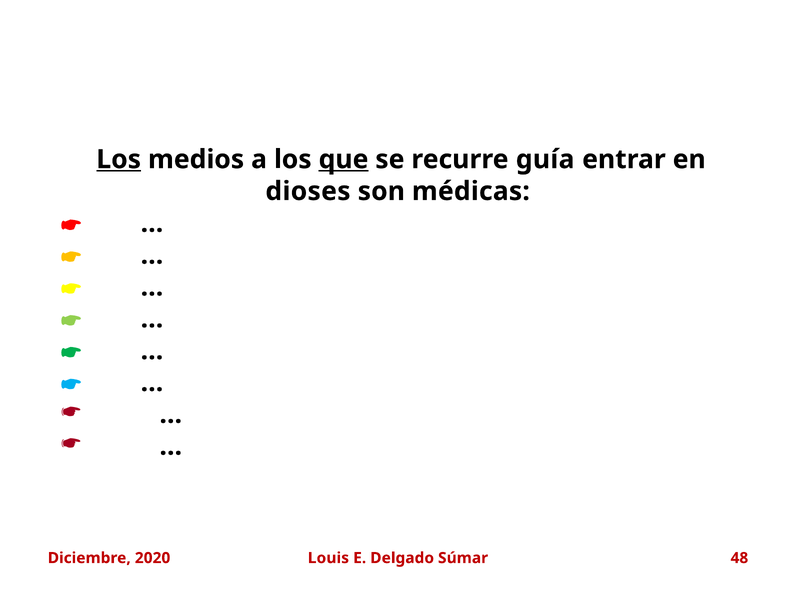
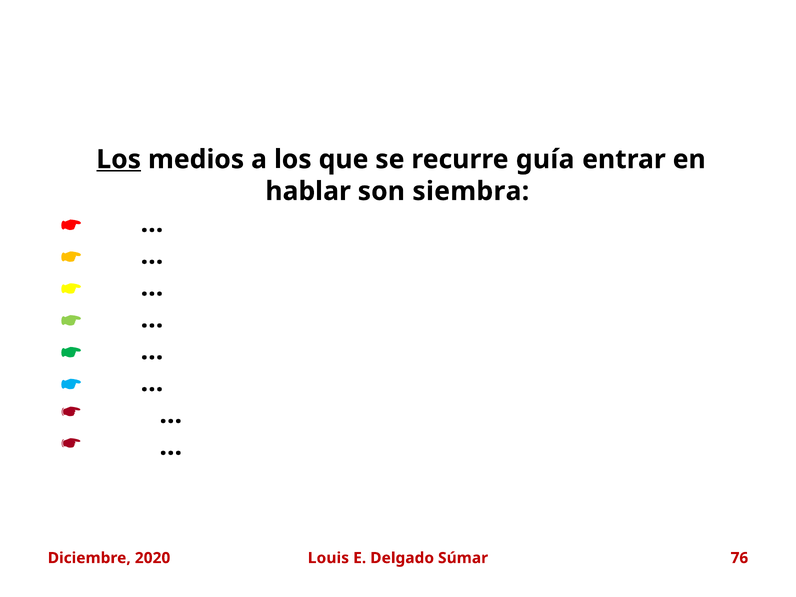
que underline: present -> none
dioses: dioses -> hablar
médicas: médicas -> siembra
48: 48 -> 76
